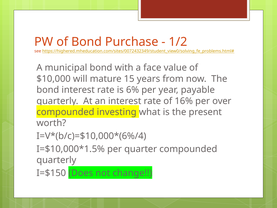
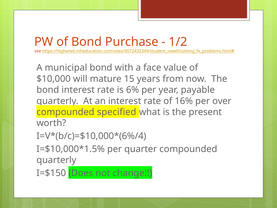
investing: investing -> specified
